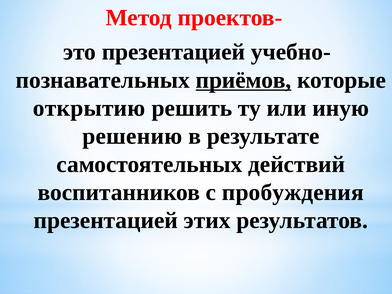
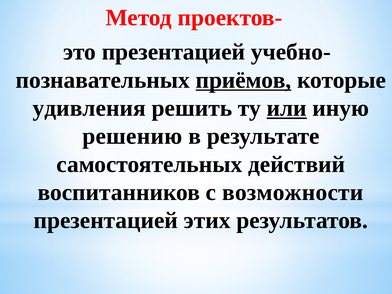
открытию: открытию -> удивления
или underline: none -> present
пробуждения: пробуждения -> возможности
